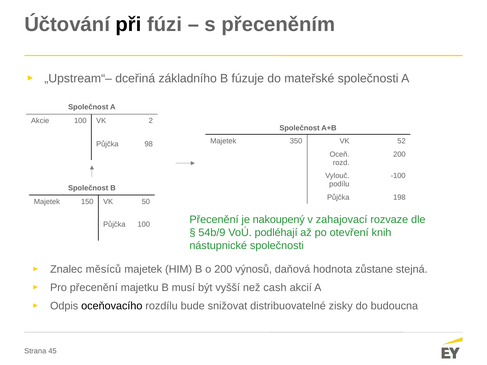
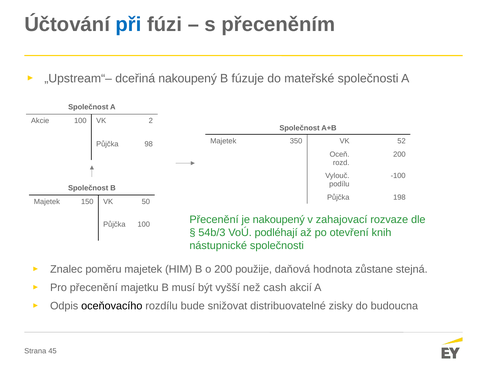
při colour: black -> blue
dceřiná základního: základního -> nakoupený
54b/9: 54b/9 -> 54b/3
měsíců: měsíců -> poměru
výnosů: výnosů -> použije
